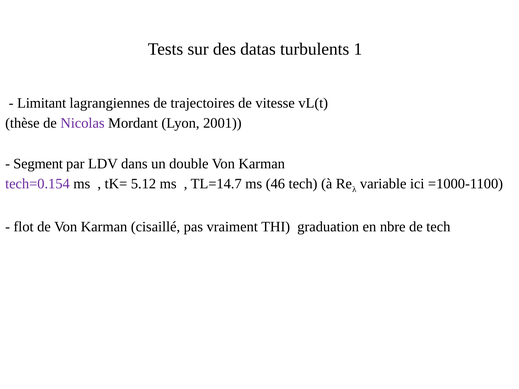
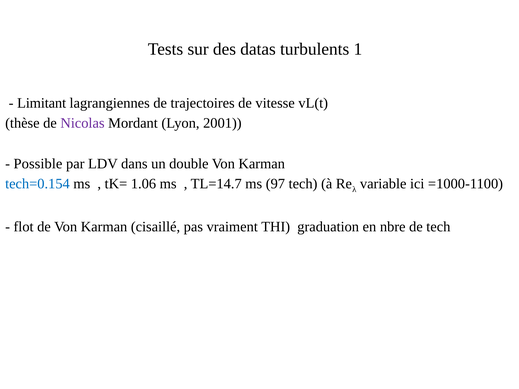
Segment: Segment -> Possible
tech=0.154 colour: purple -> blue
5.12: 5.12 -> 1.06
46: 46 -> 97
